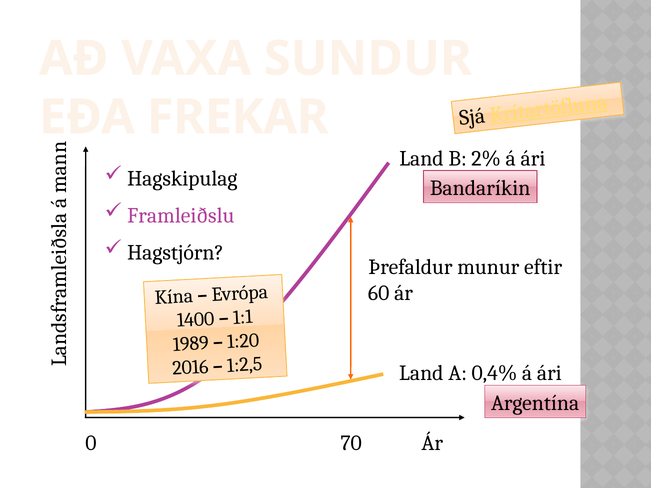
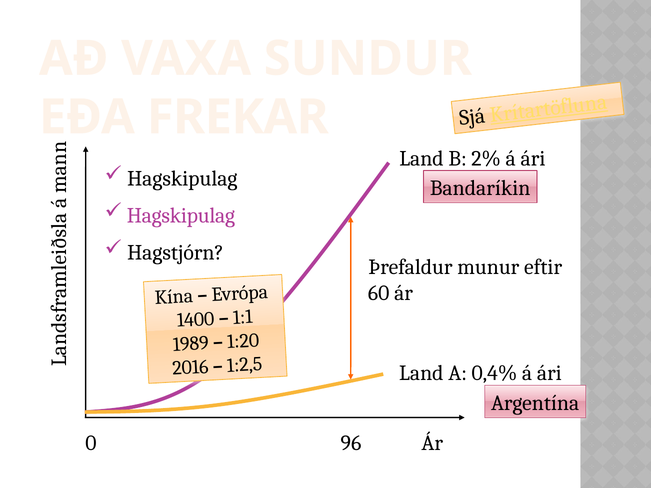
Framleiðslu at (181, 216): Framleiðslu -> Hagskipulag
70: 70 -> 96
